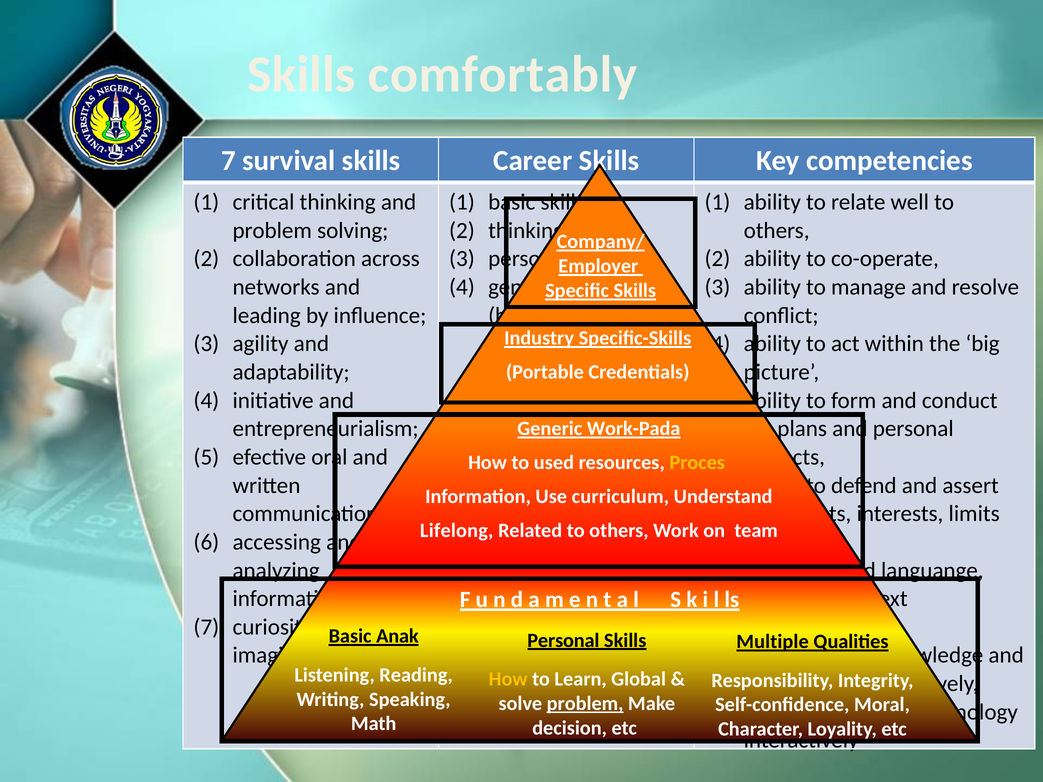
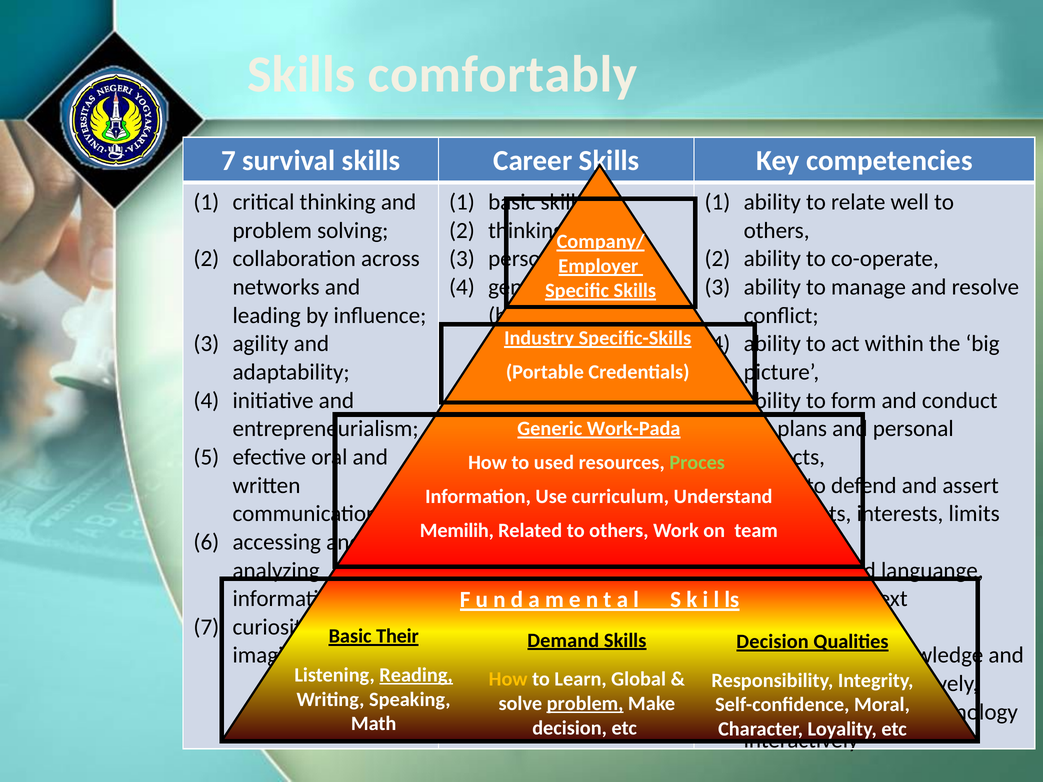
Proces colour: yellow -> light green
Lifelong: Lifelong -> Memilih
Anak: Anak -> Their
Personal at (563, 641): Personal -> Demand
Multiple at (773, 642): Multiple -> Decision
Reading underline: none -> present
